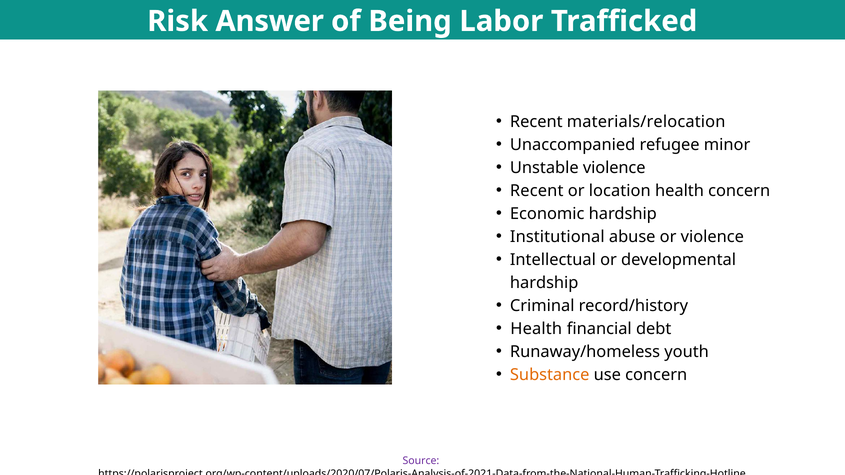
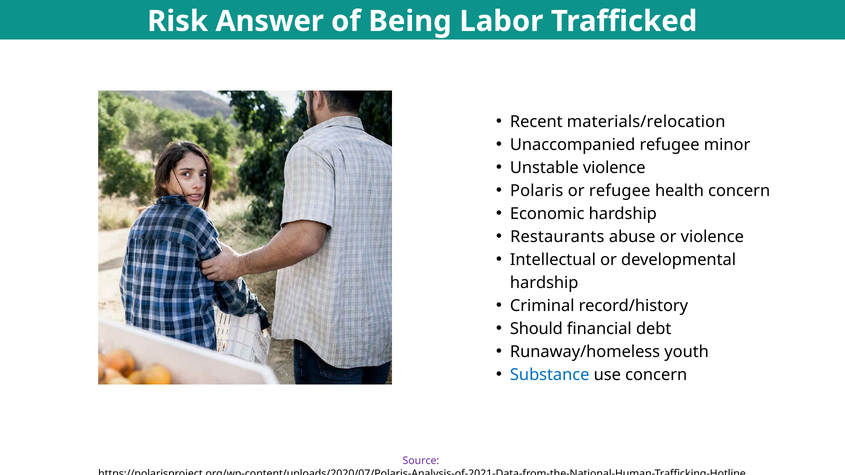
Recent at (537, 191): Recent -> Polaris
or location: location -> refugee
Institutional: Institutional -> Restaurants
Health at (536, 329): Health -> Should
Substance colour: orange -> blue
